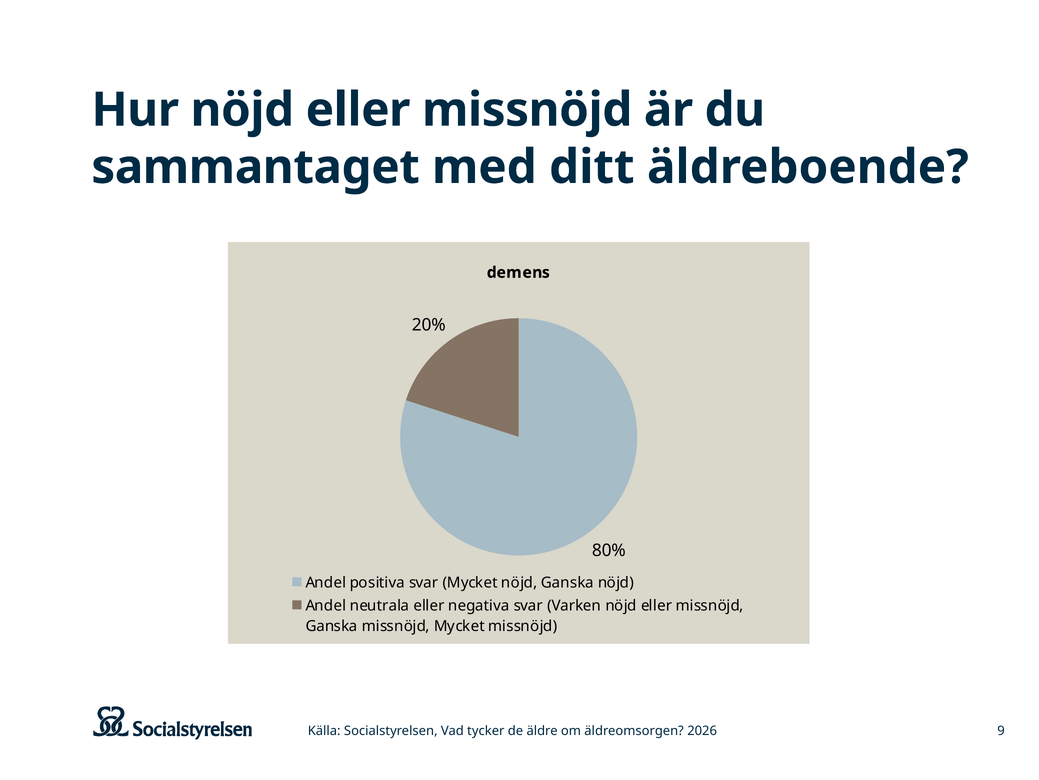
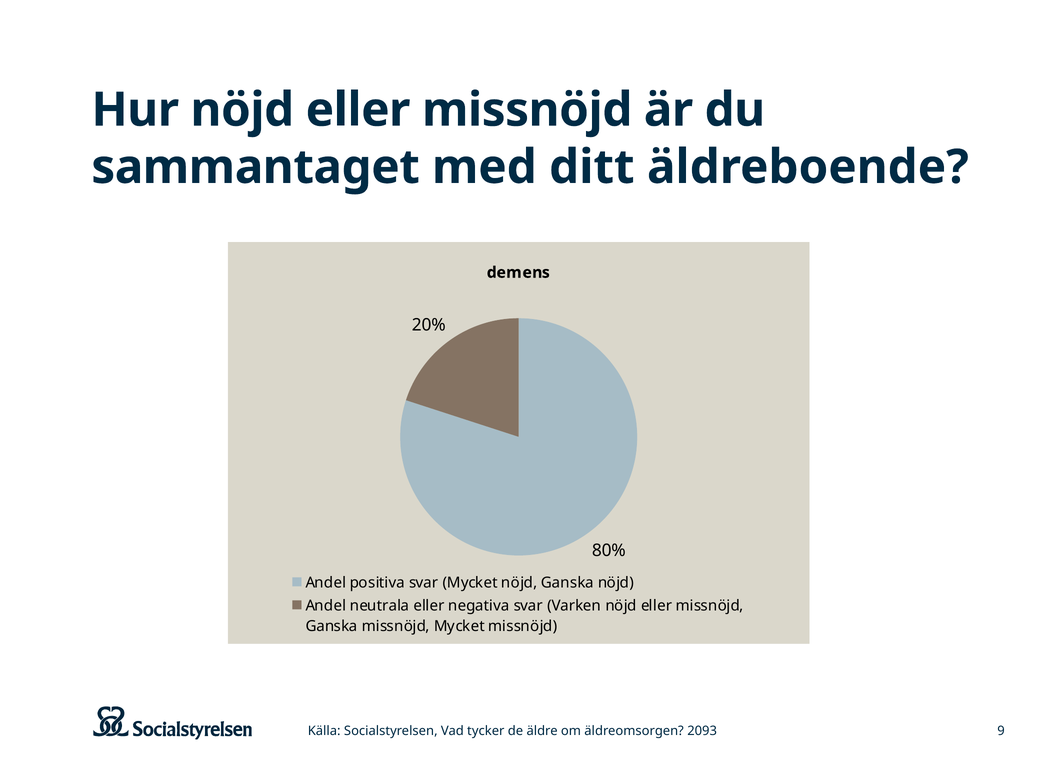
2026: 2026 -> 2093
